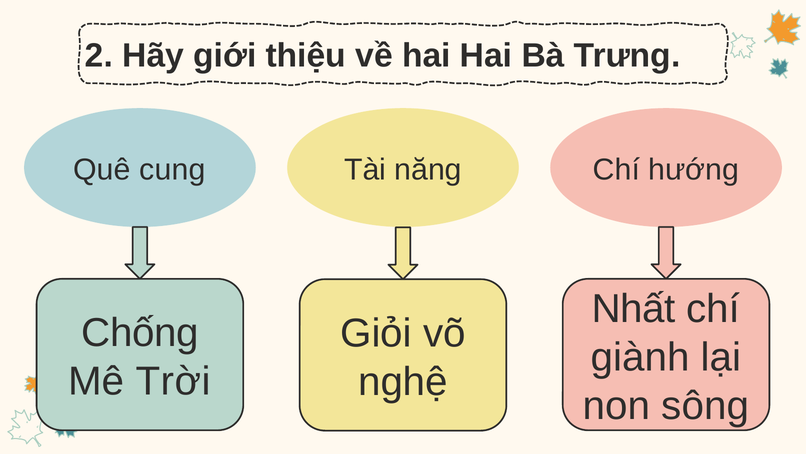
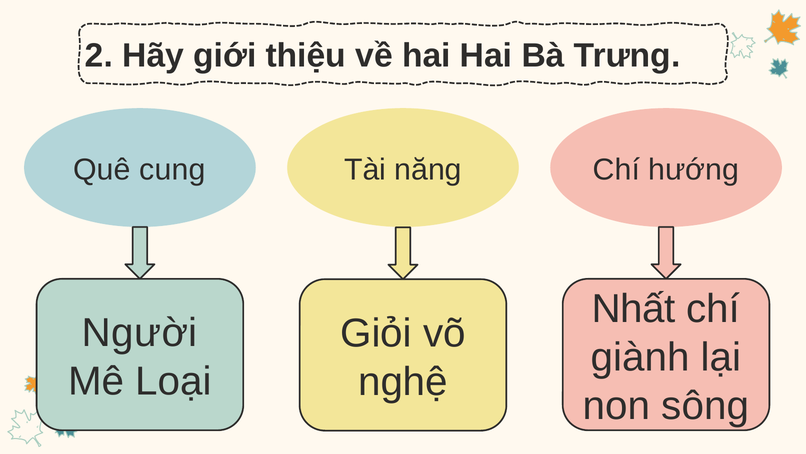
Chống: Chống -> Người
Trời: Trời -> Loại
